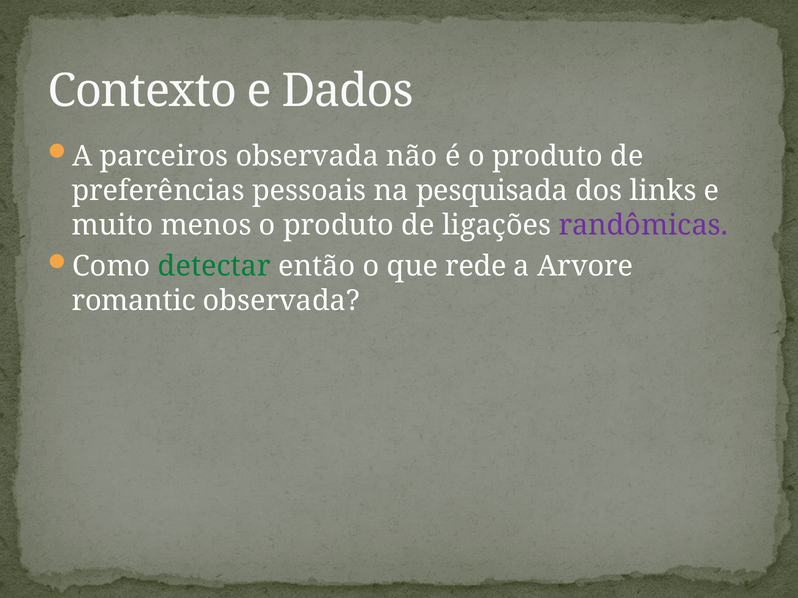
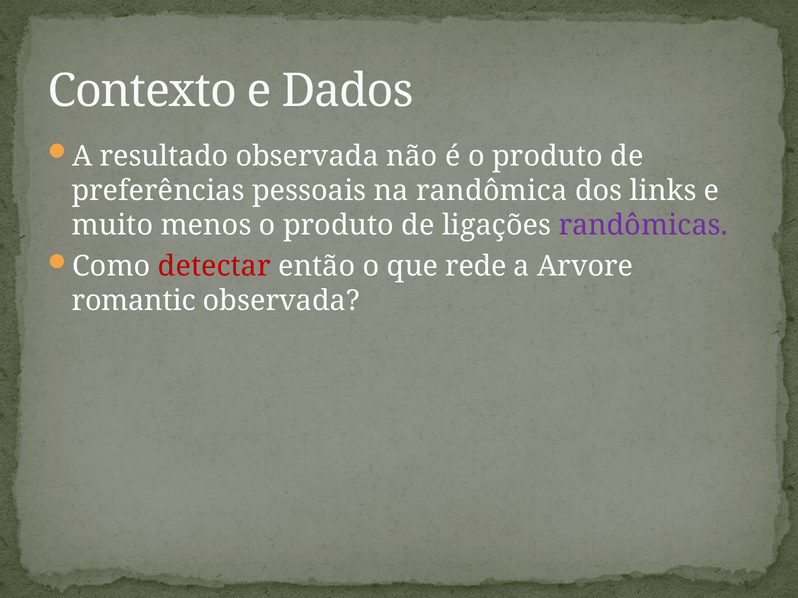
parceiros: parceiros -> resultado
pesquisada: pesquisada -> randômica
detectar colour: green -> red
